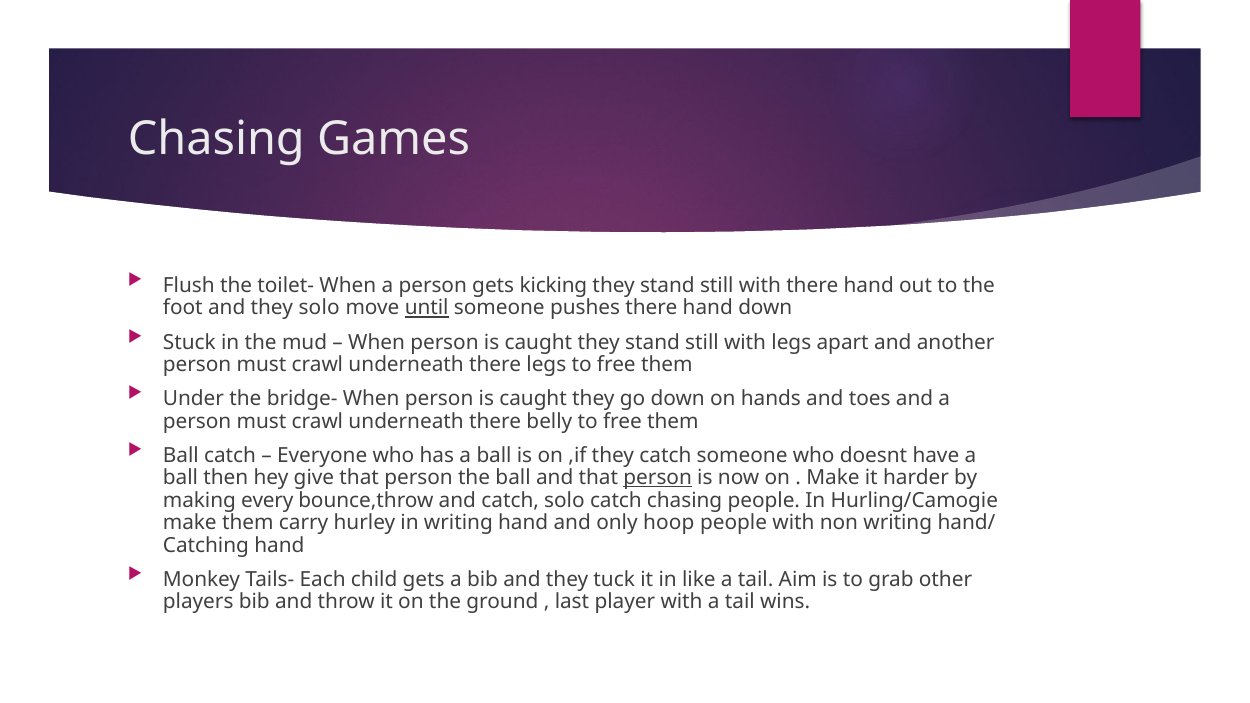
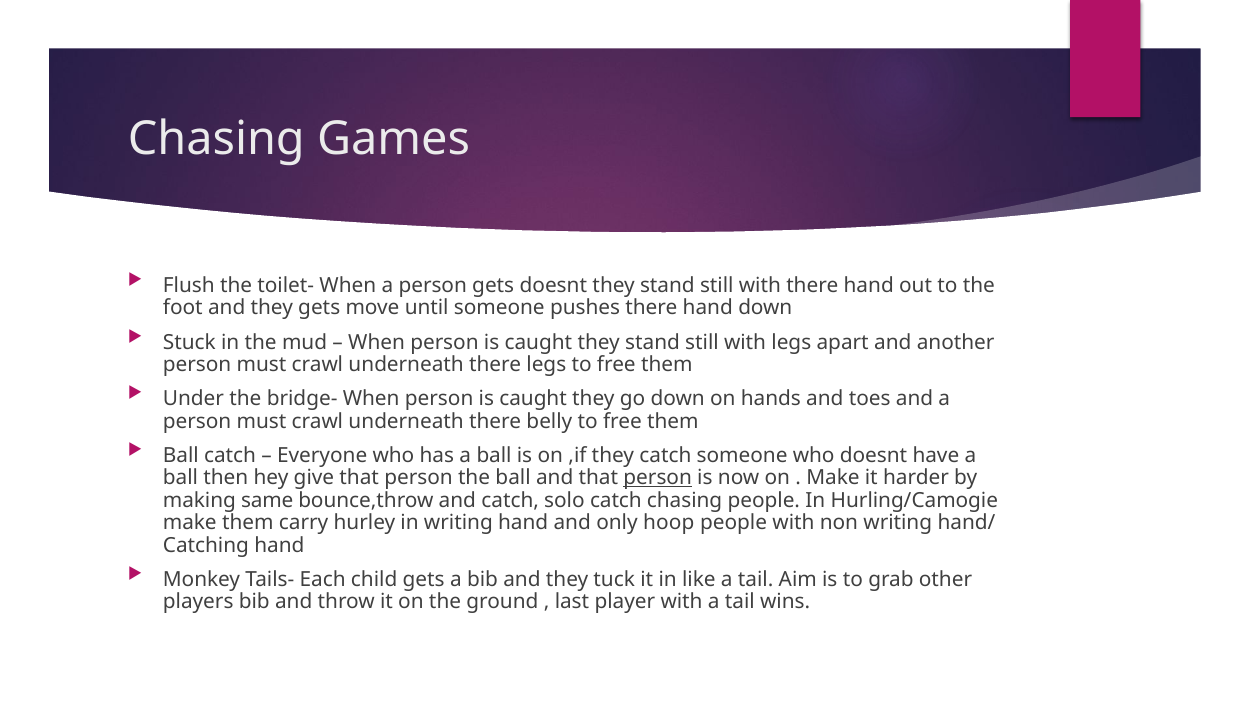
gets kicking: kicking -> doesnt
they solo: solo -> gets
until underline: present -> none
every: every -> same
